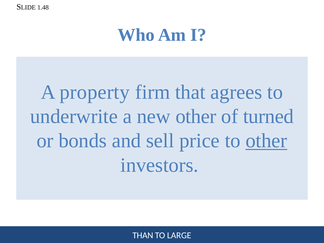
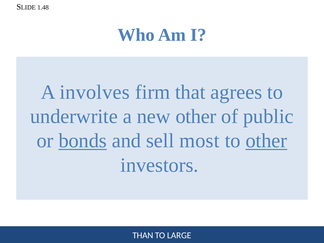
property: property -> involves
turned: turned -> public
bonds underline: none -> present
price: price -> most
